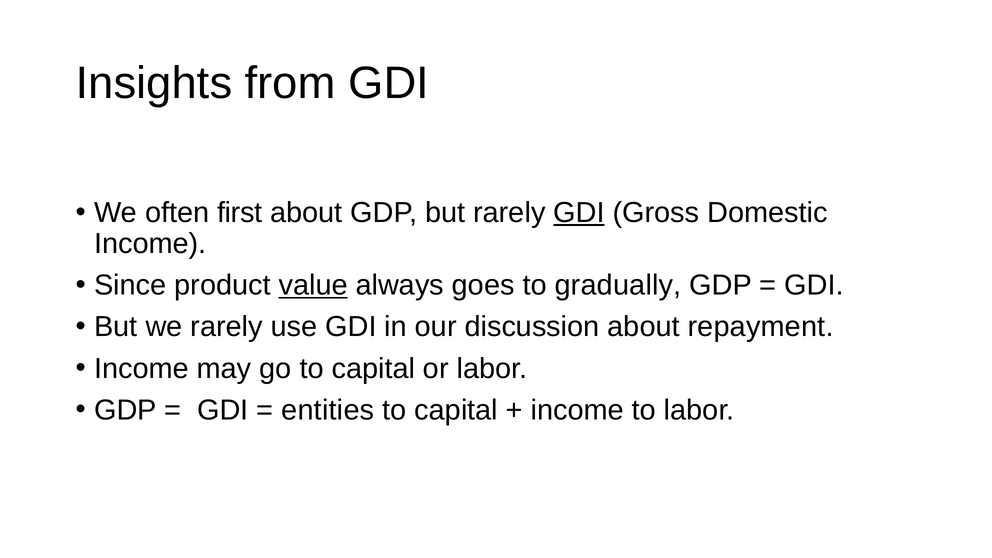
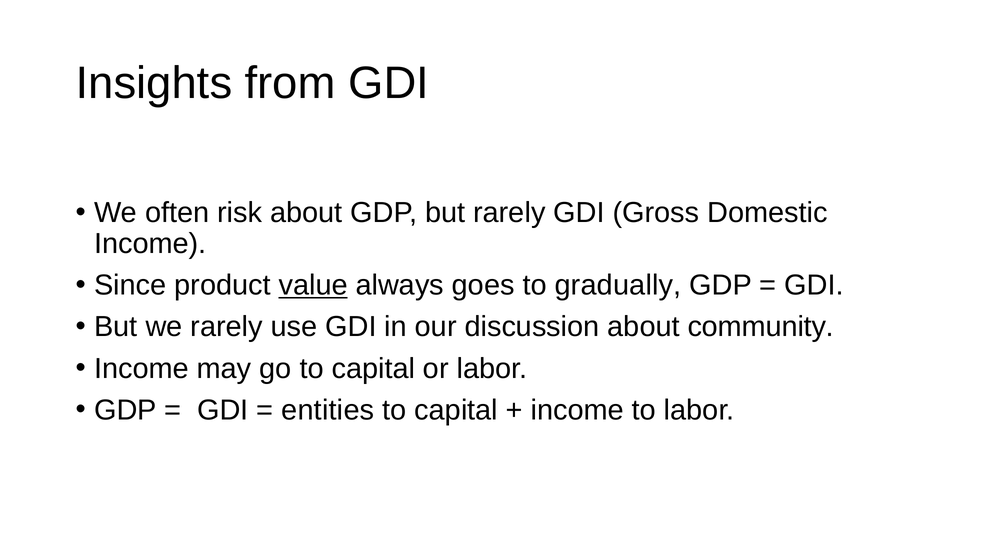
first: first -> risk
GDI at (579, 213) underline: present -> none
repayment: repayment -> community
